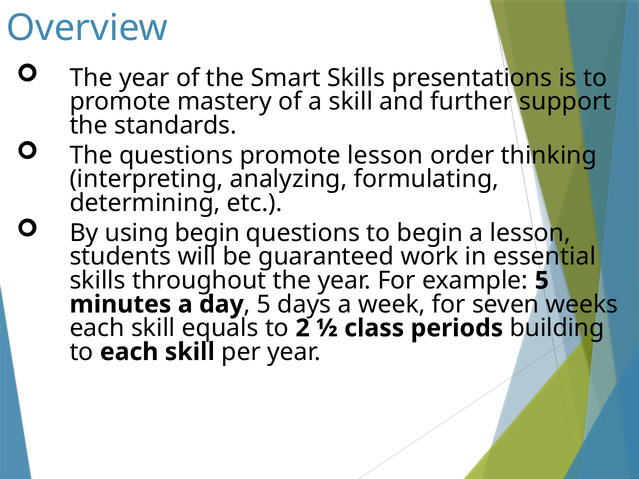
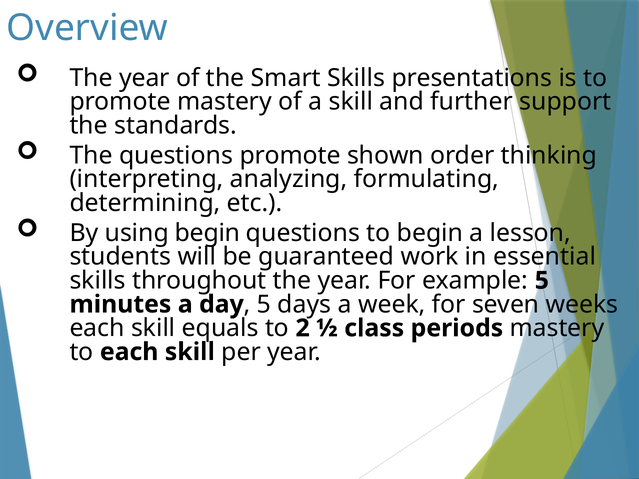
promote lesson: lesson -> shown
periods building: building -> mastery
